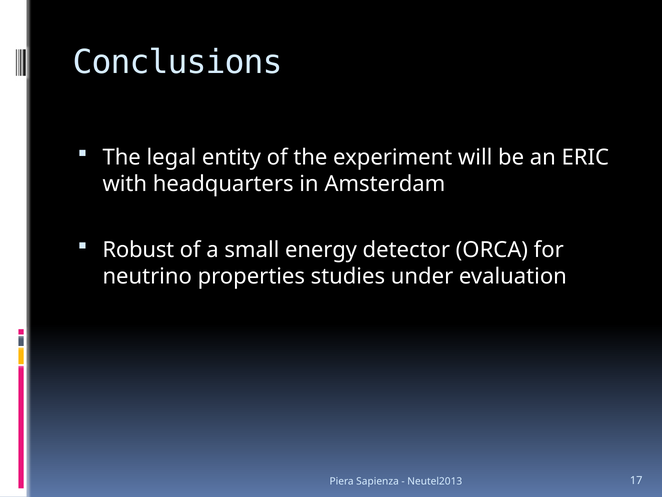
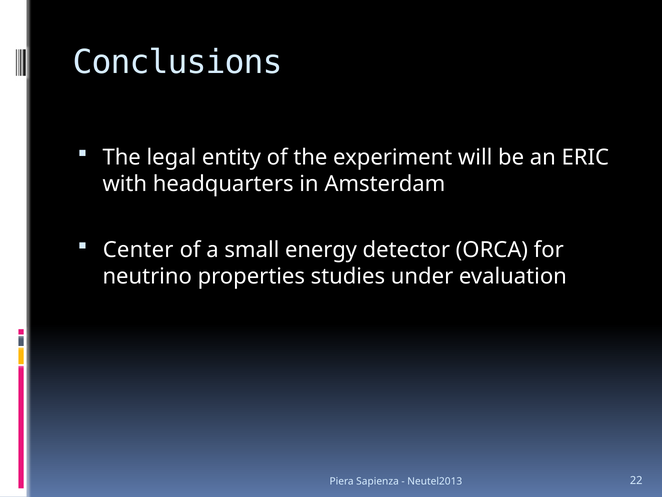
Robust: Robust -> Center
17: 17 -> 22
